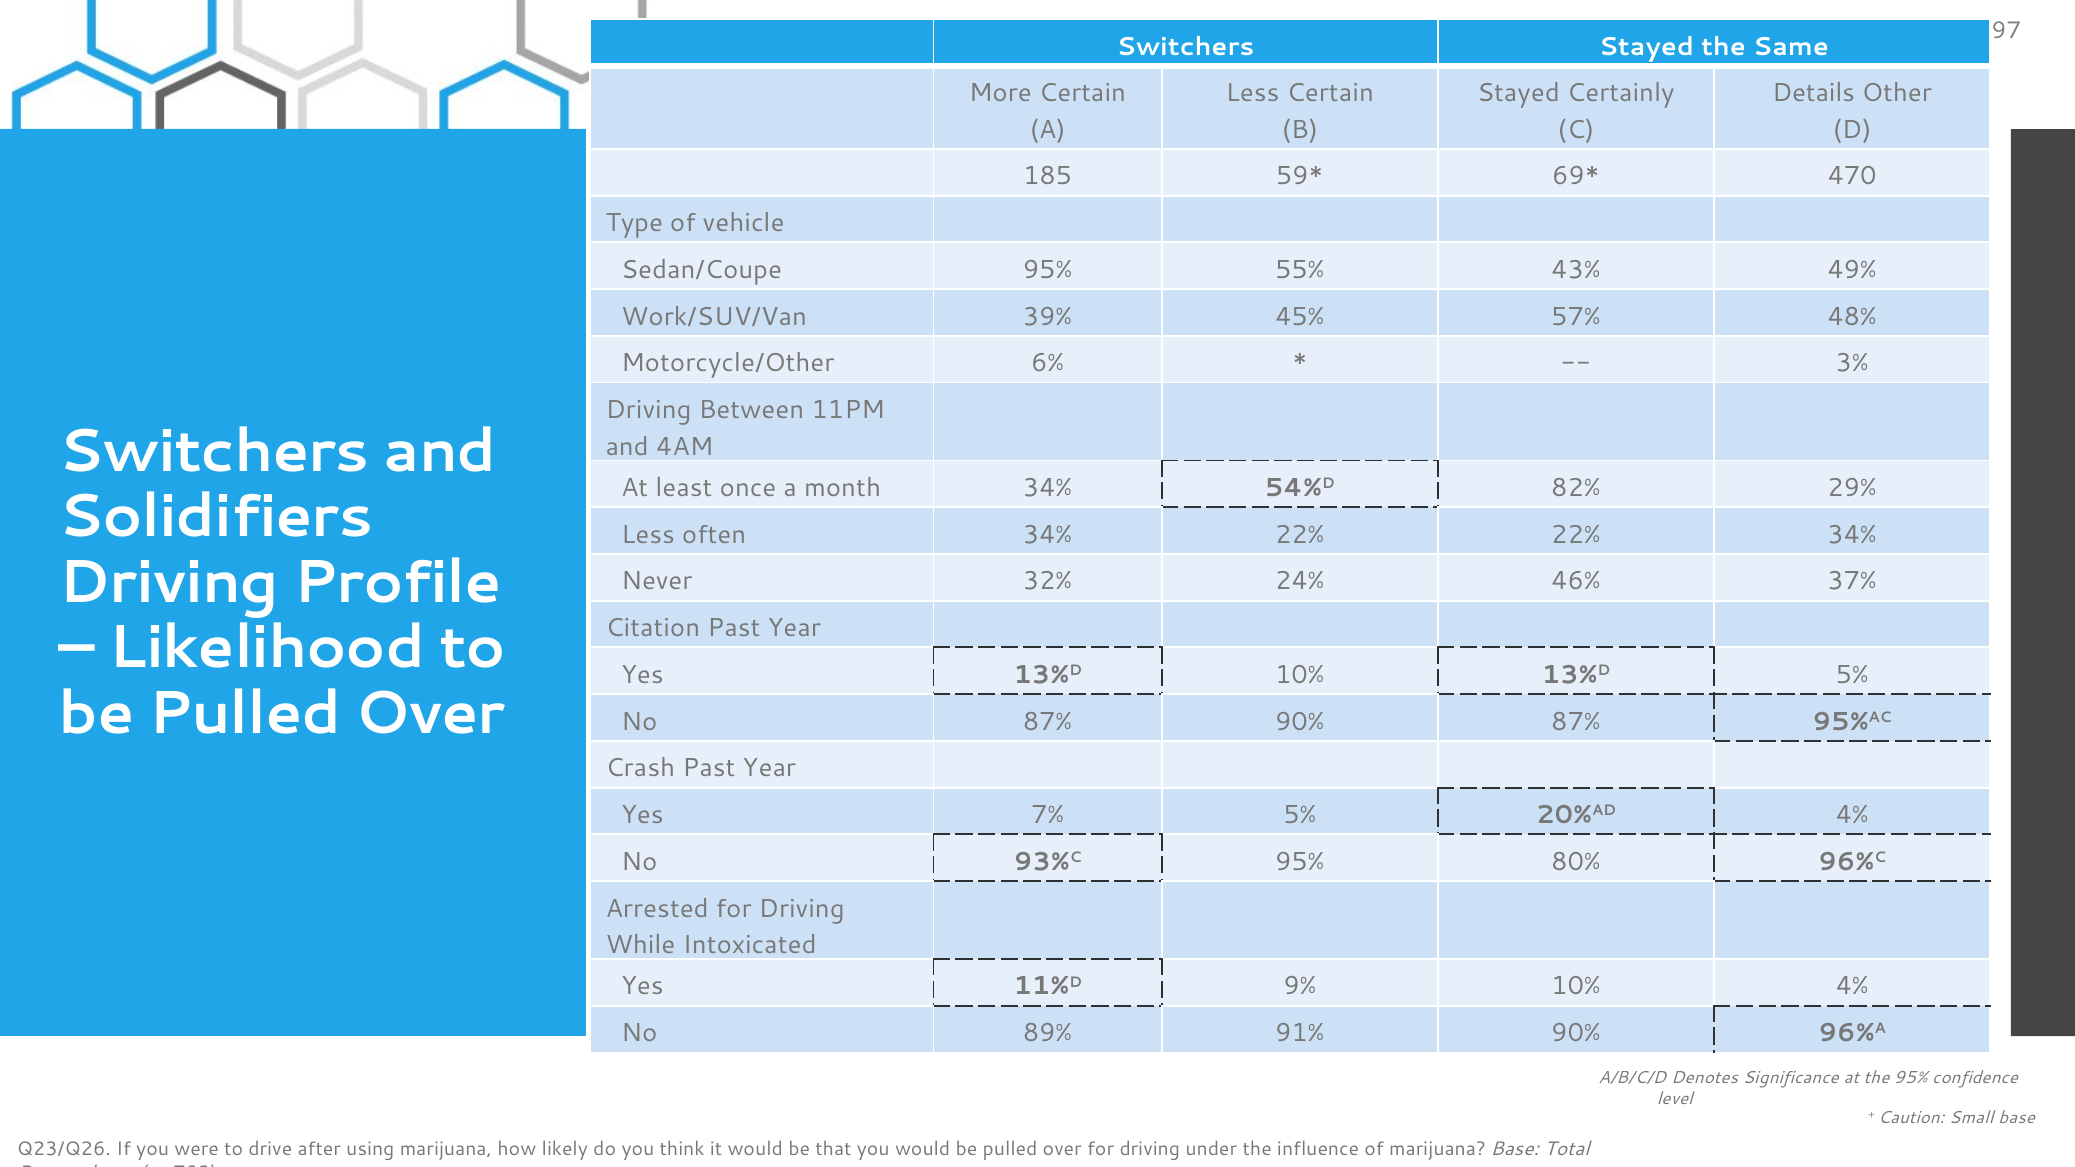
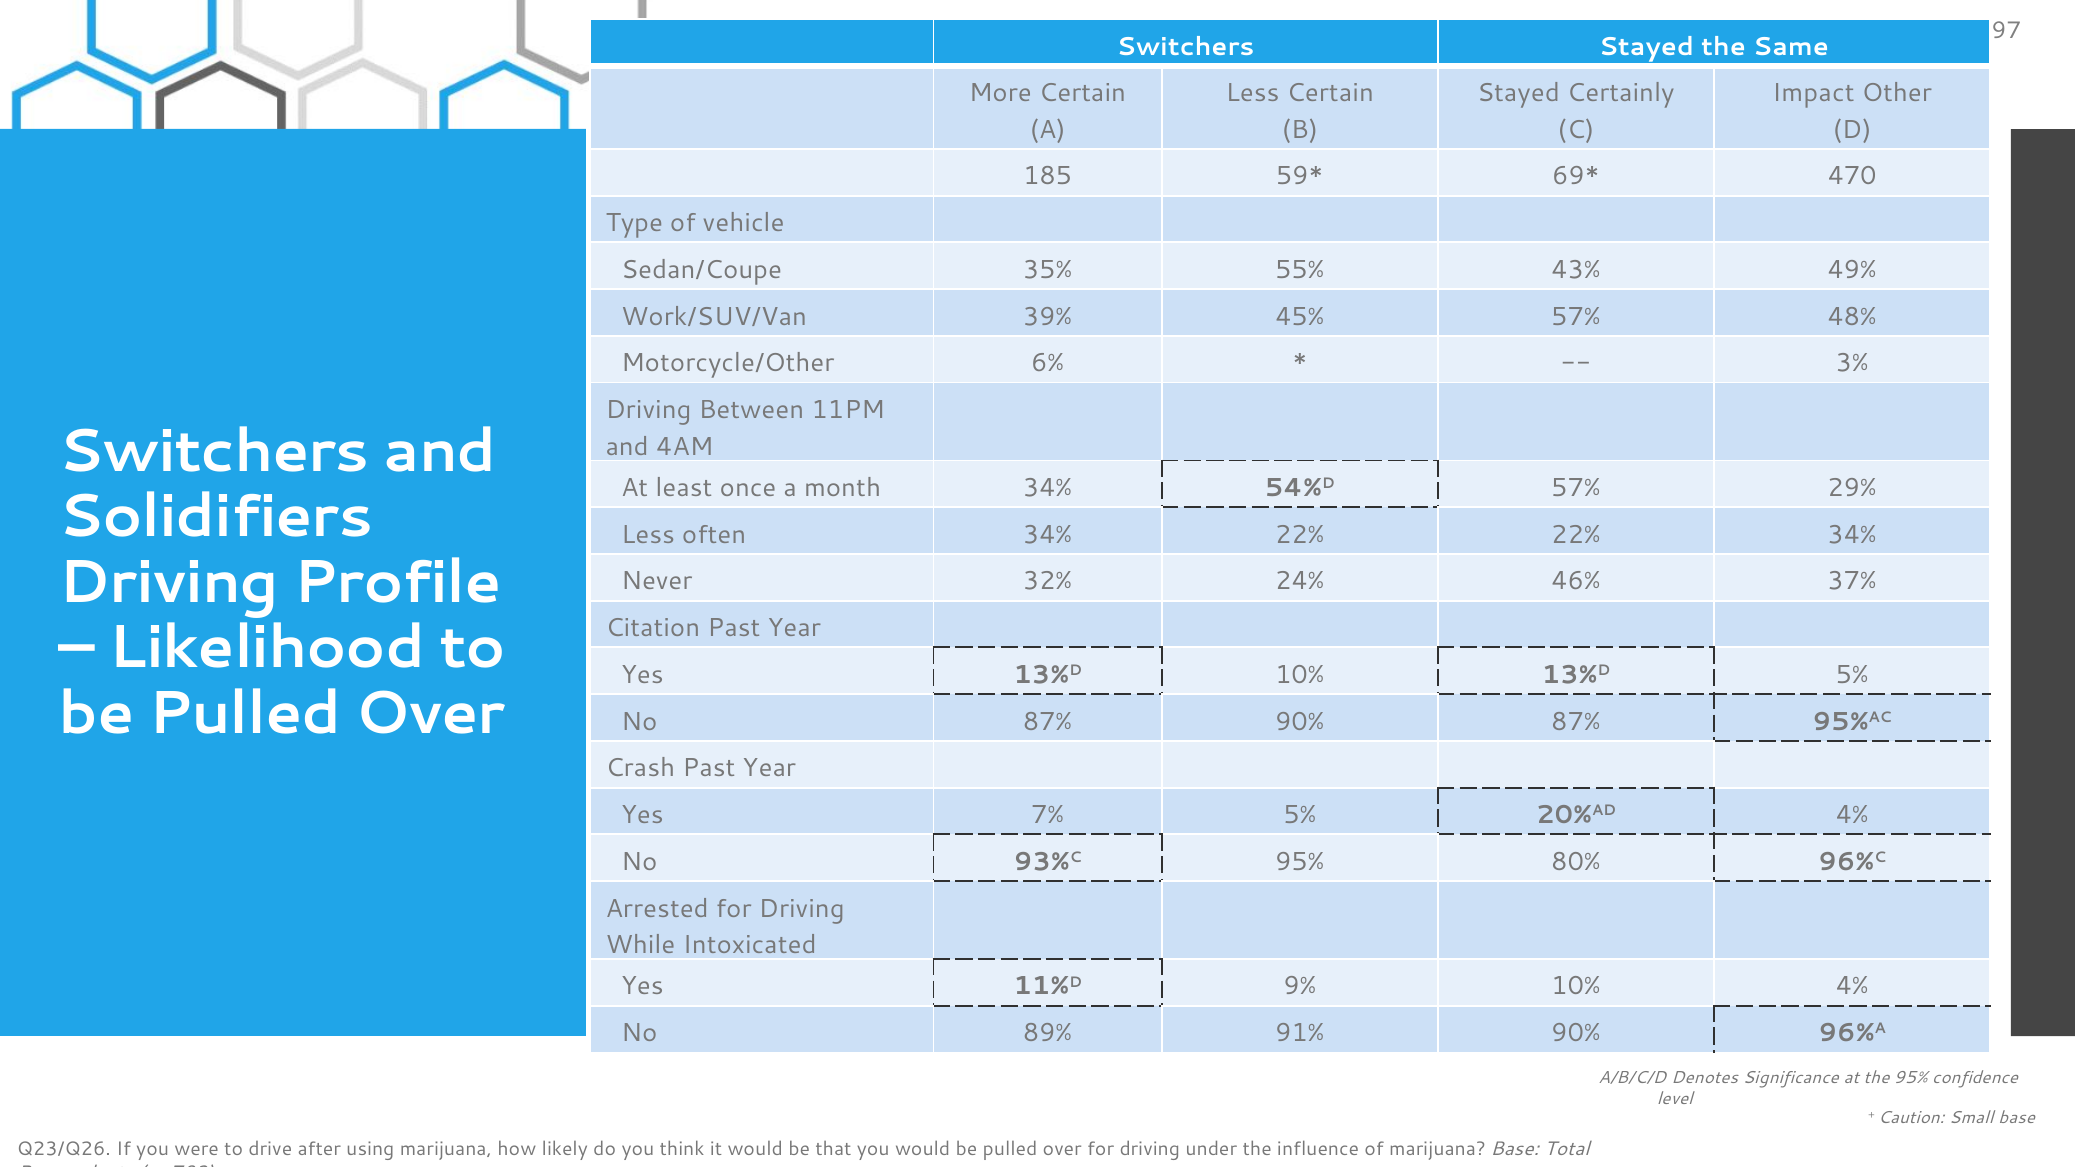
Details: Details -> Impact
Sedan/Coupe 95%: 95% -> 35%
54%D 82%: 82% -> 57%
